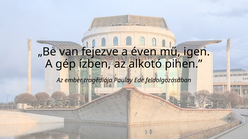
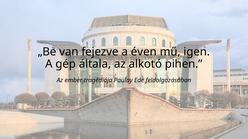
ízben: ízben -> általa
